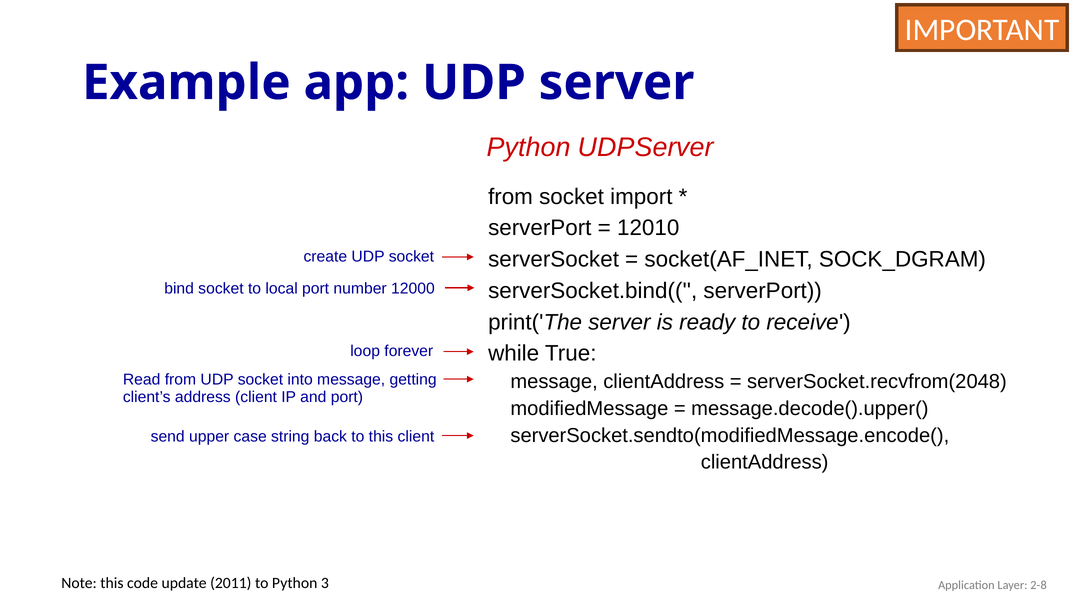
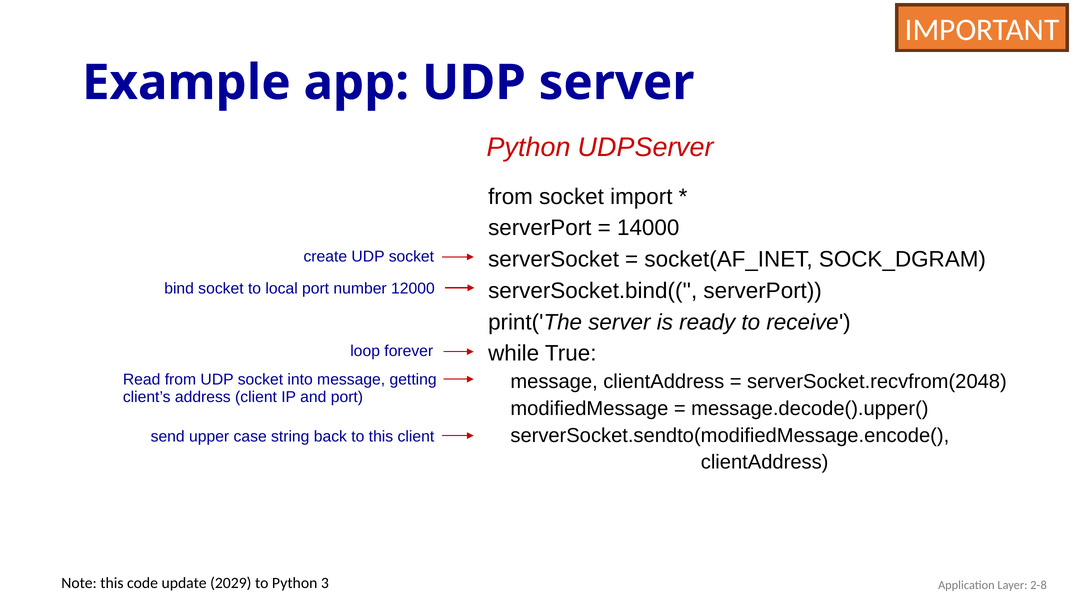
12010: 12010 -> 14000
2011: 2011 -> 2029
